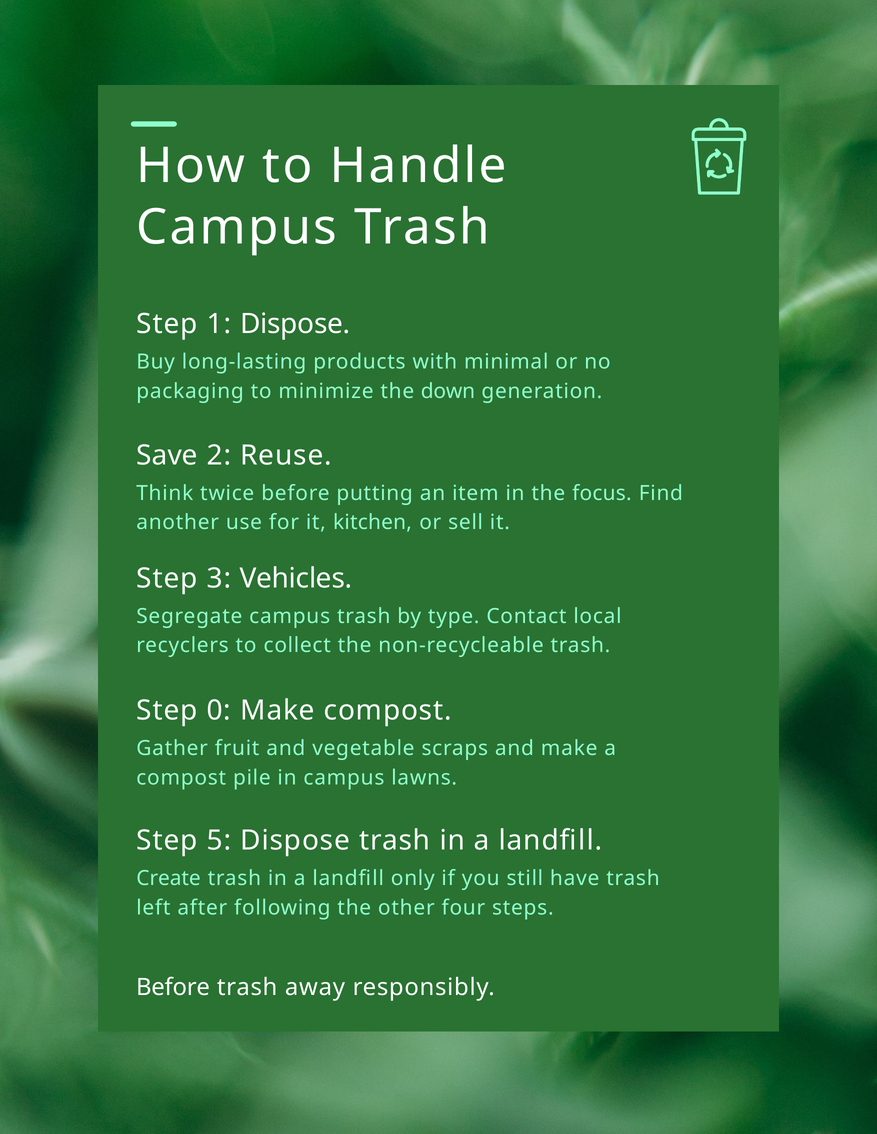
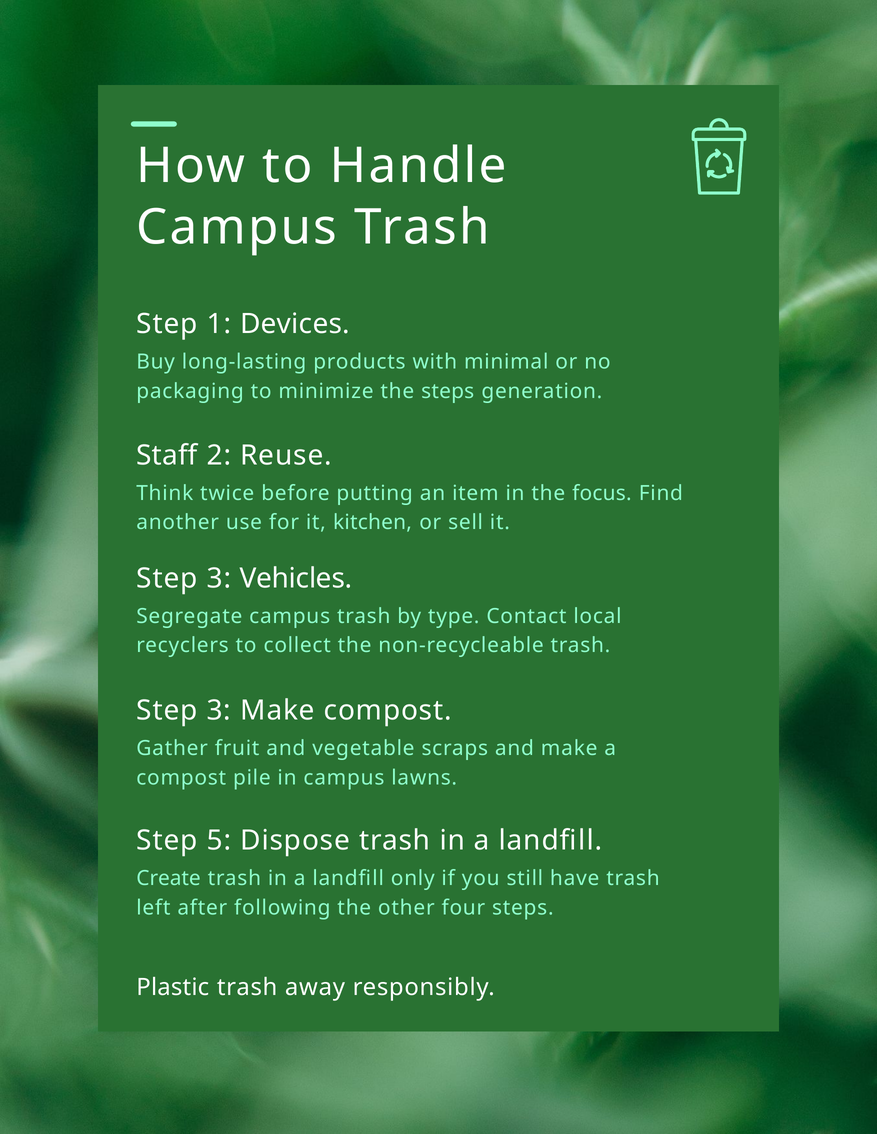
1 Dispose: Dispose -> Devices
the down: down -> steps
Save: Save -> Staff
0 at (219, 711): 0 -> 3
Before at (173, 988): Before -> Plastic
